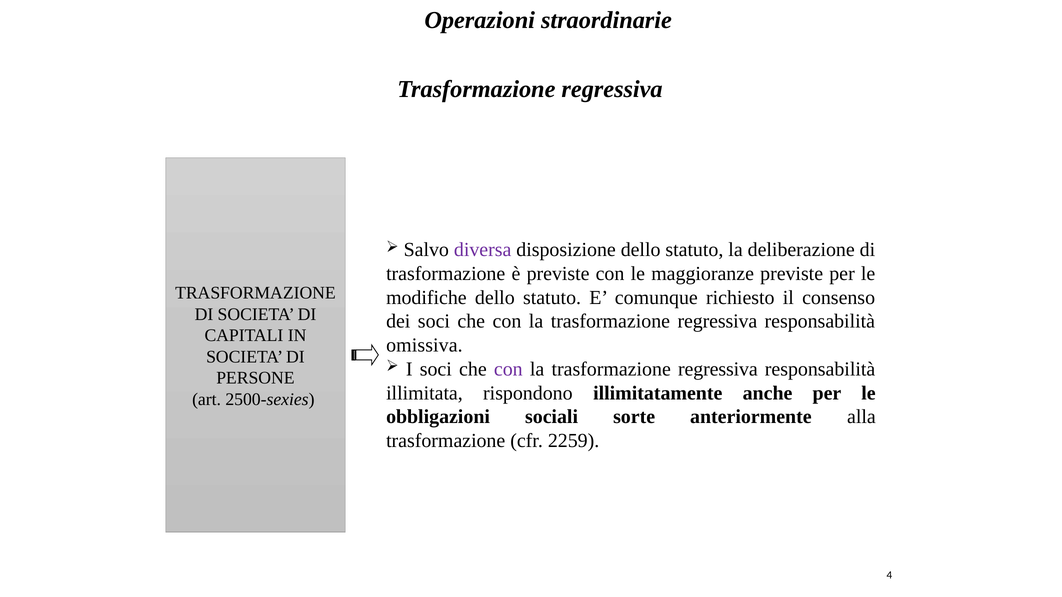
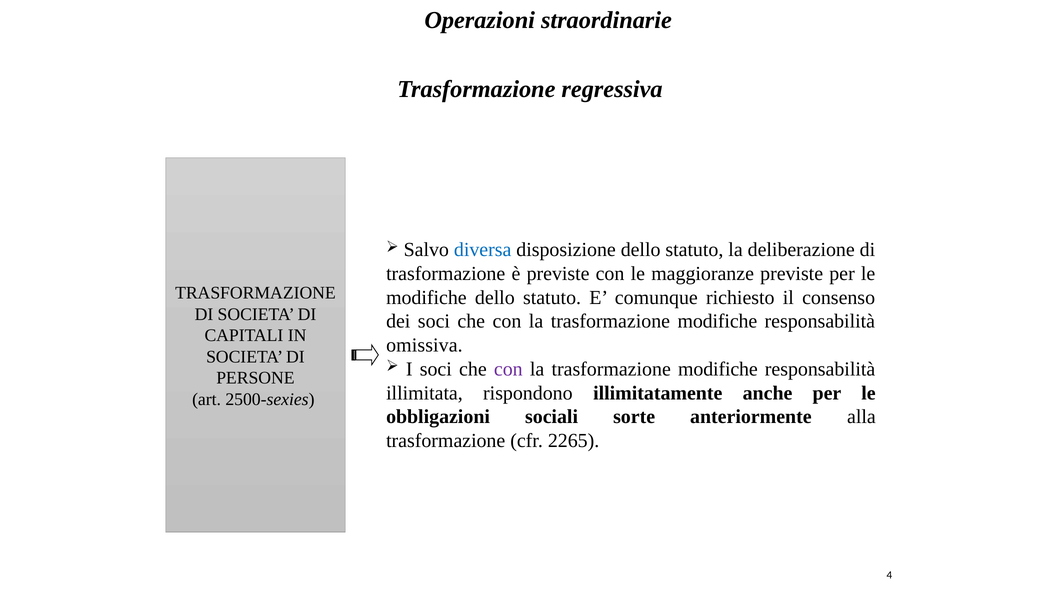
diversa colour: purple -> blue
regressiva at (717, 322): regressiva -> modifiche
regressiva at (718, 369): regressiva -> modifiche
2259: 2259 -> 2265
